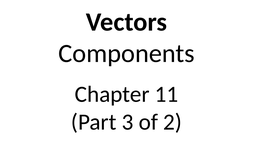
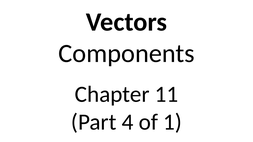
3: 3 -> 4
2: 2 -> 1
